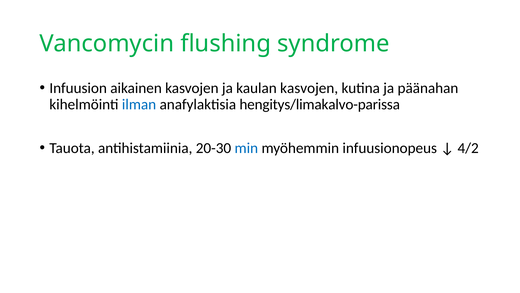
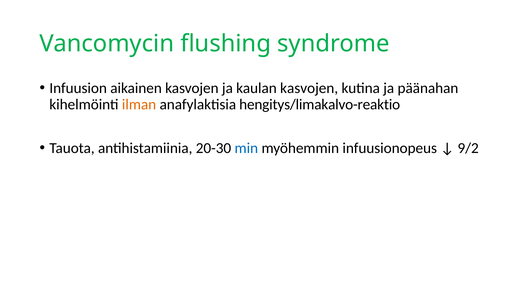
ilman colour: blue -> orange
hengitys/limakalvo-parissa: hengitys/limakalvo-parissa -> hengitys/limakalvo-reaktio
4/2: 4/2 -> 9/2
